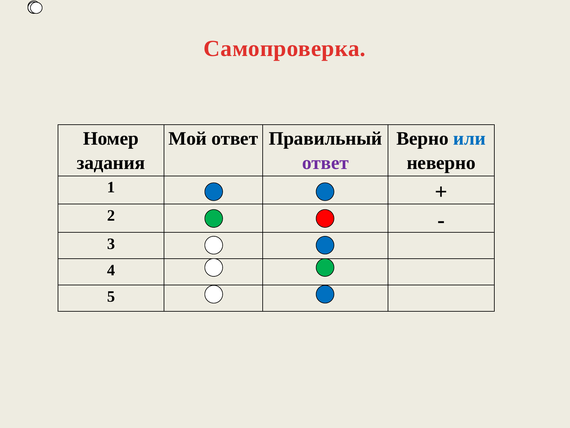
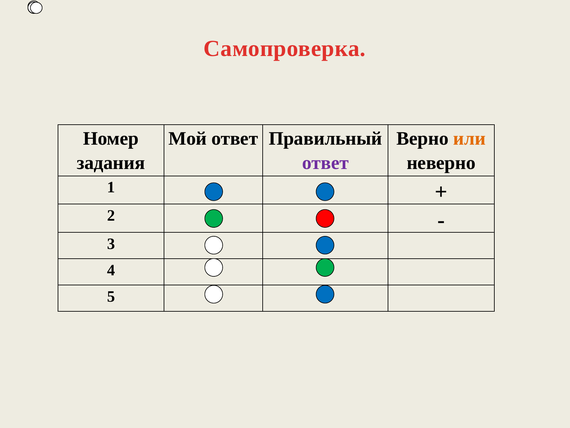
или colour: blue -> orange
